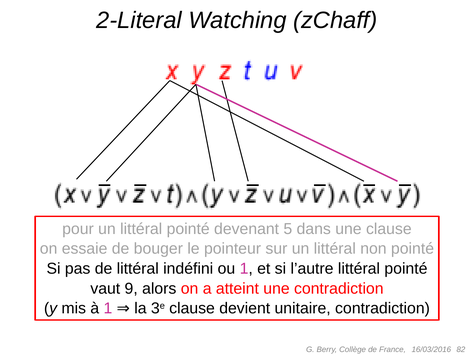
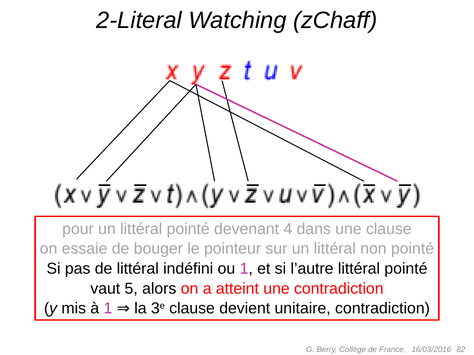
5: 5 -> 4
9: 9 -> 5
